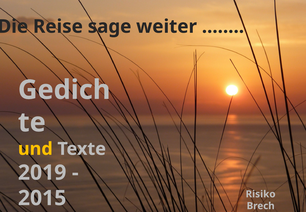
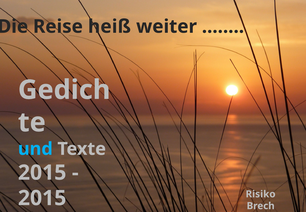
sage: sage -> heiß
und colour: yellow -> light blue
2019 at (42, 173): 2019 -> 2015
